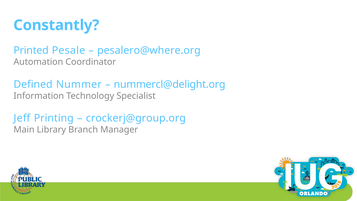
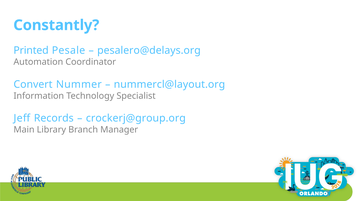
pesalero@where.org: pesalero@where.org -> pesalero@delays.org
Defined: Defined -> Convert
nummercl@delight.org: nummercl@delight.org -> nummercl@layout.org
Printing: Printing -> Records
